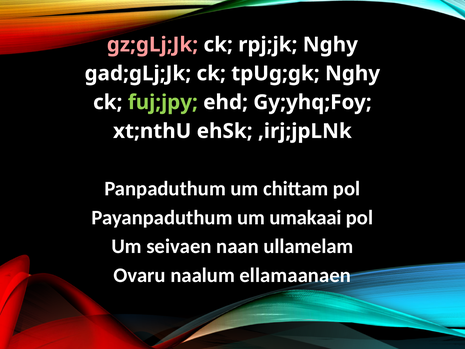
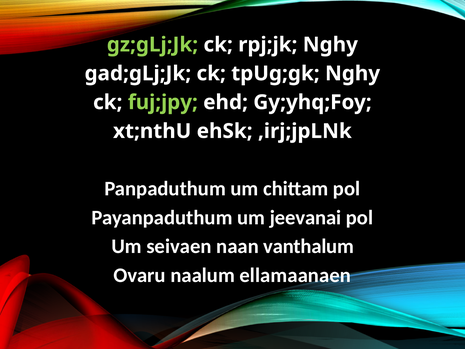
gz;gLj;Jk colour: pink -> light green
umakaai: umakaai -> jeevanai
ullamelam: ullamelam -> vanthalum
